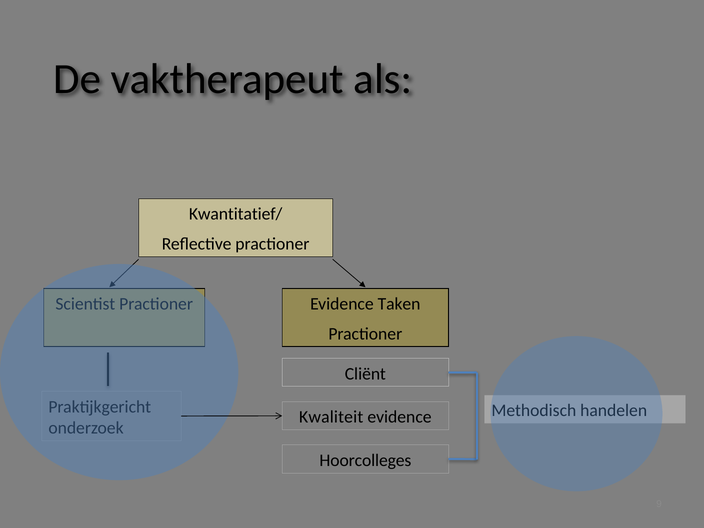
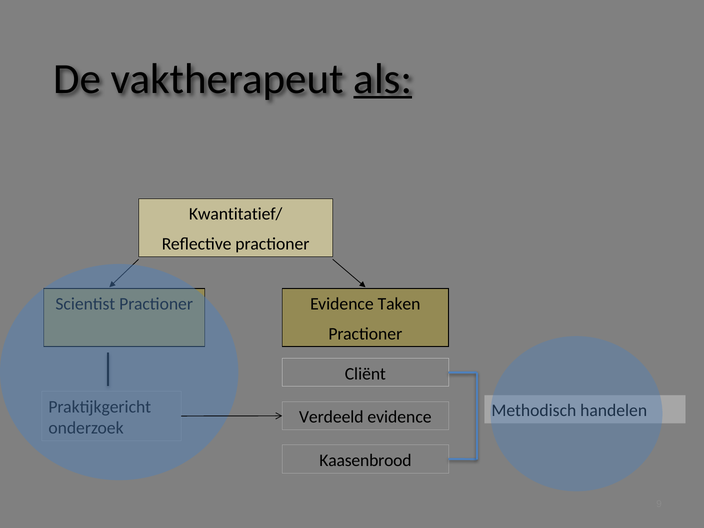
als underline: none -> present
Kwaliteit: Kwaliteit -> Verdeeld
Hoorcolleges: Hoorcolleges -> Kaasenbrood
